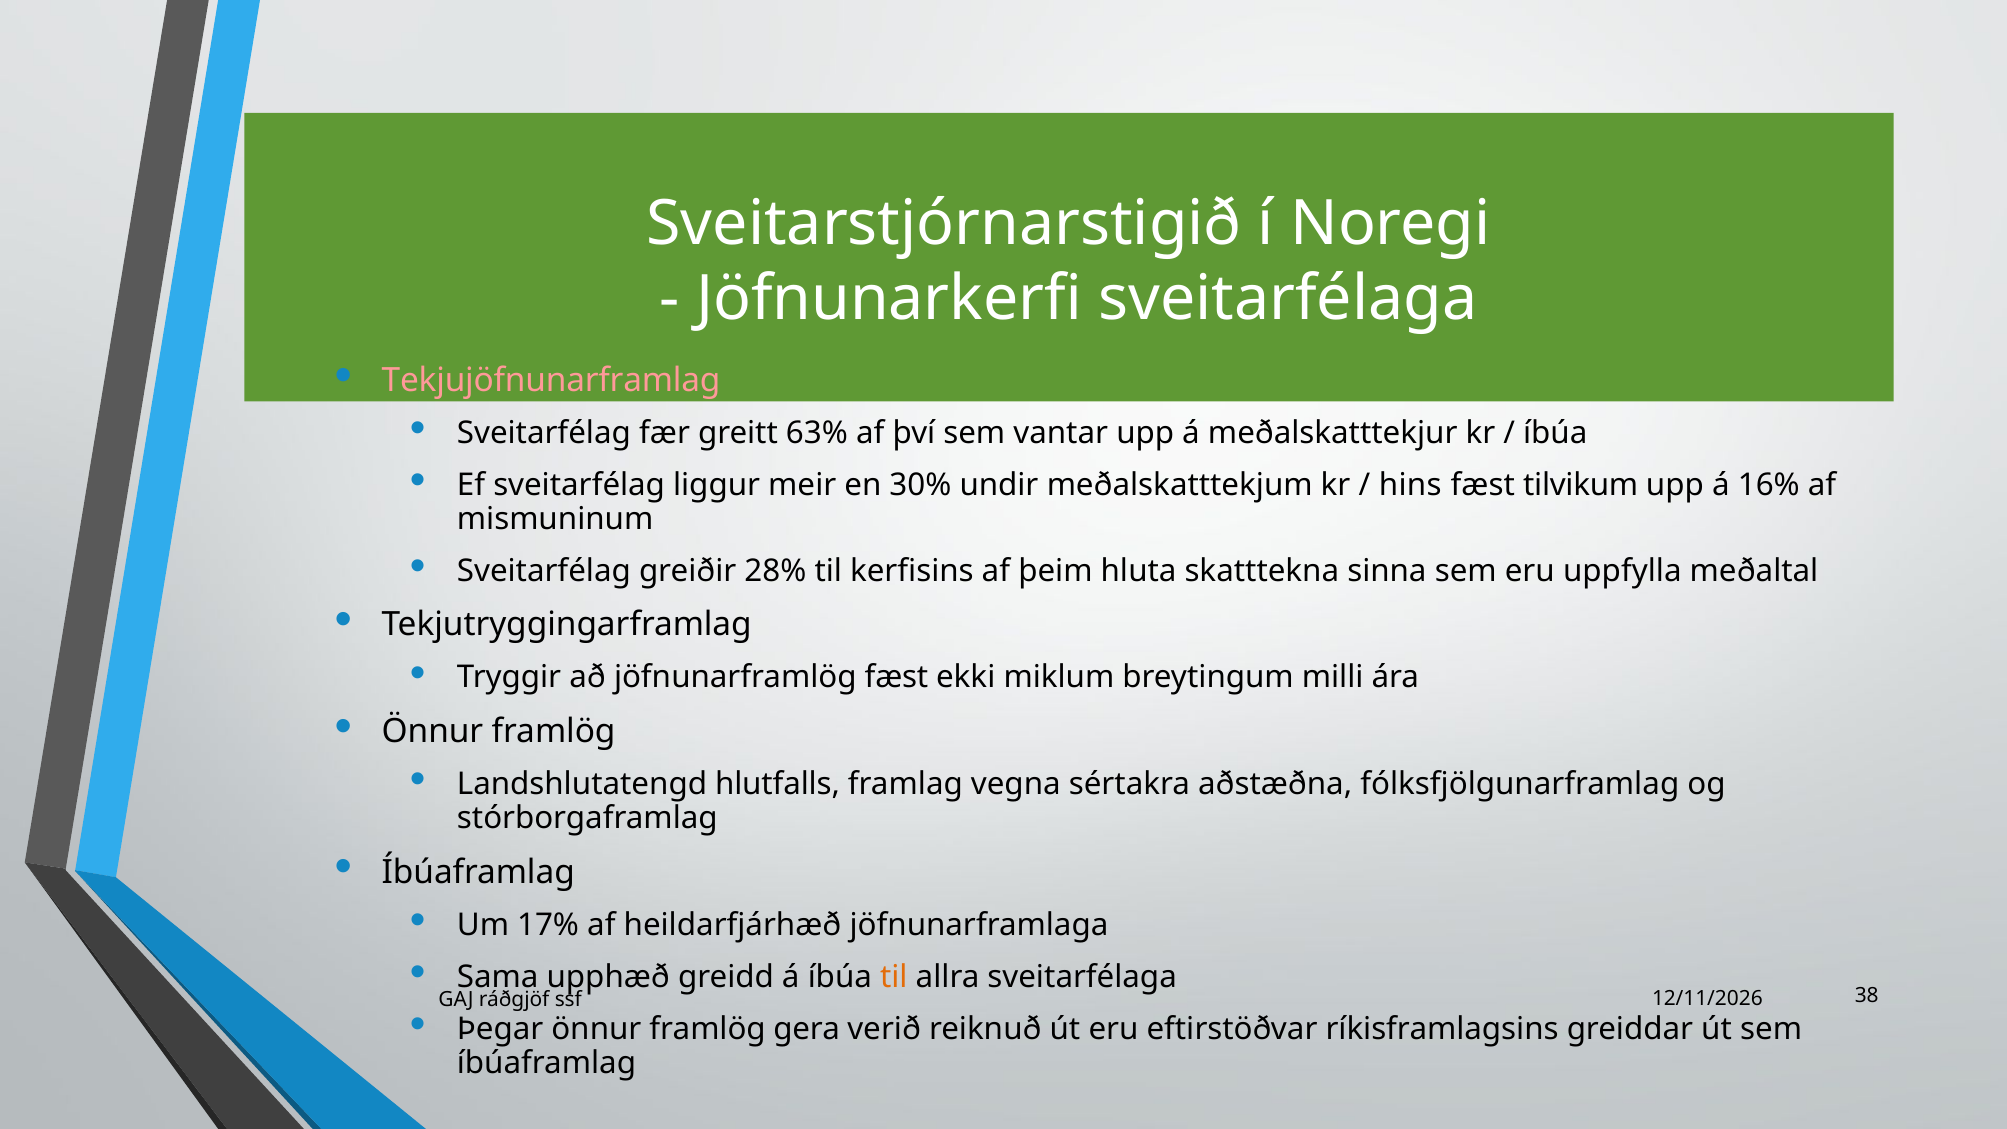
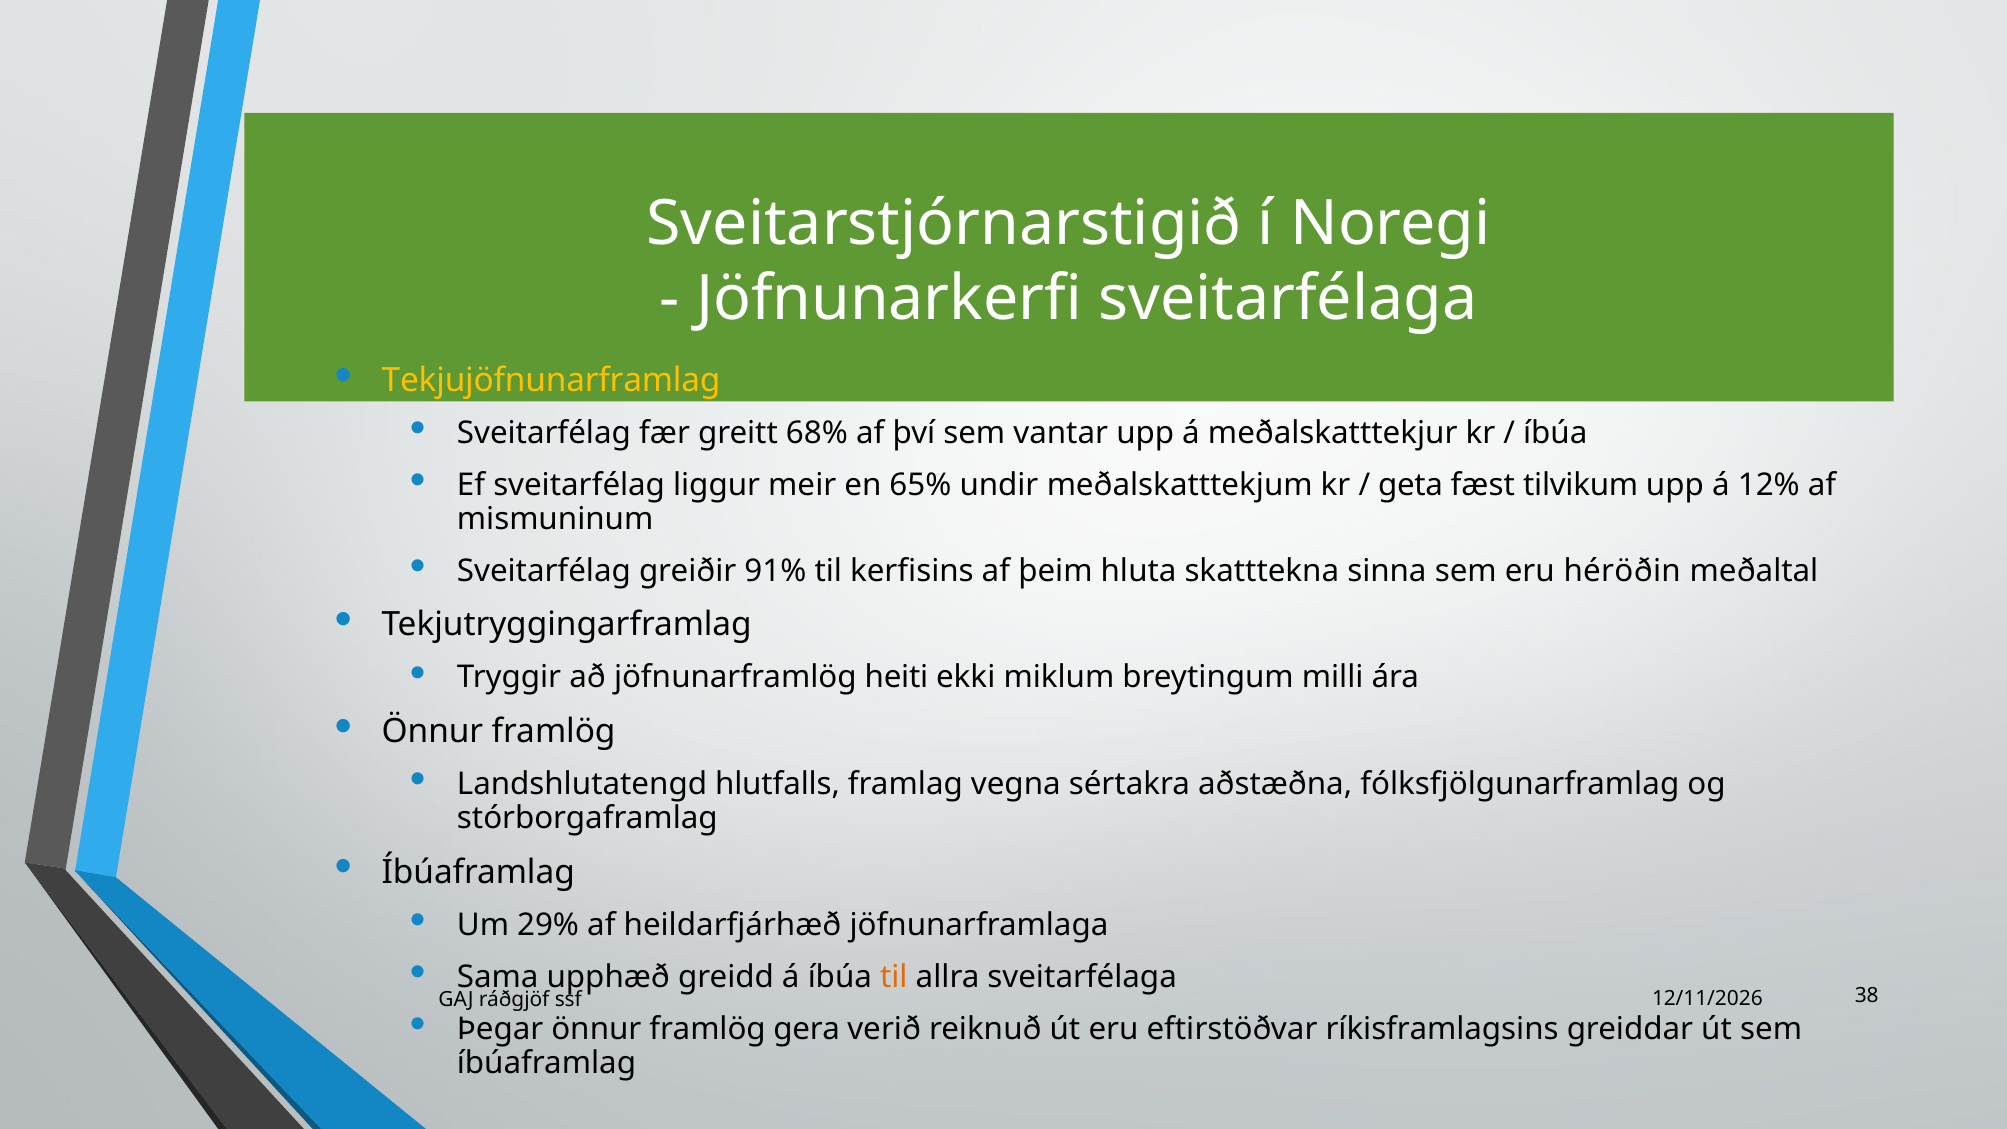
Tekjujöfnunarframlag colour: pink -> yellow
63%: 63% -> 68%
30%: 30% -> 65%
hins: hins -> geta
16%: 16% -> 12%
28%: 28% -> 91%
uppfylla: uppfylla -> héröðin
jöfnunarframlög fæst: fæst -> heiti
17%: 17% -> 29%
